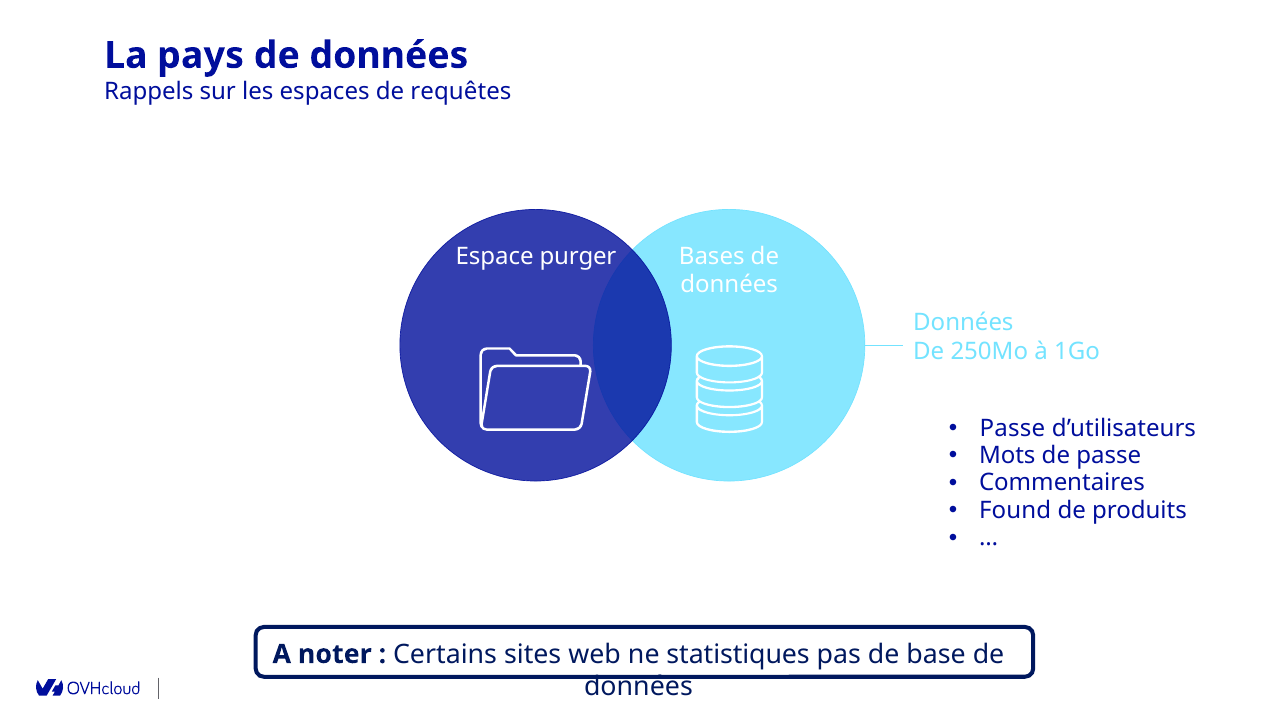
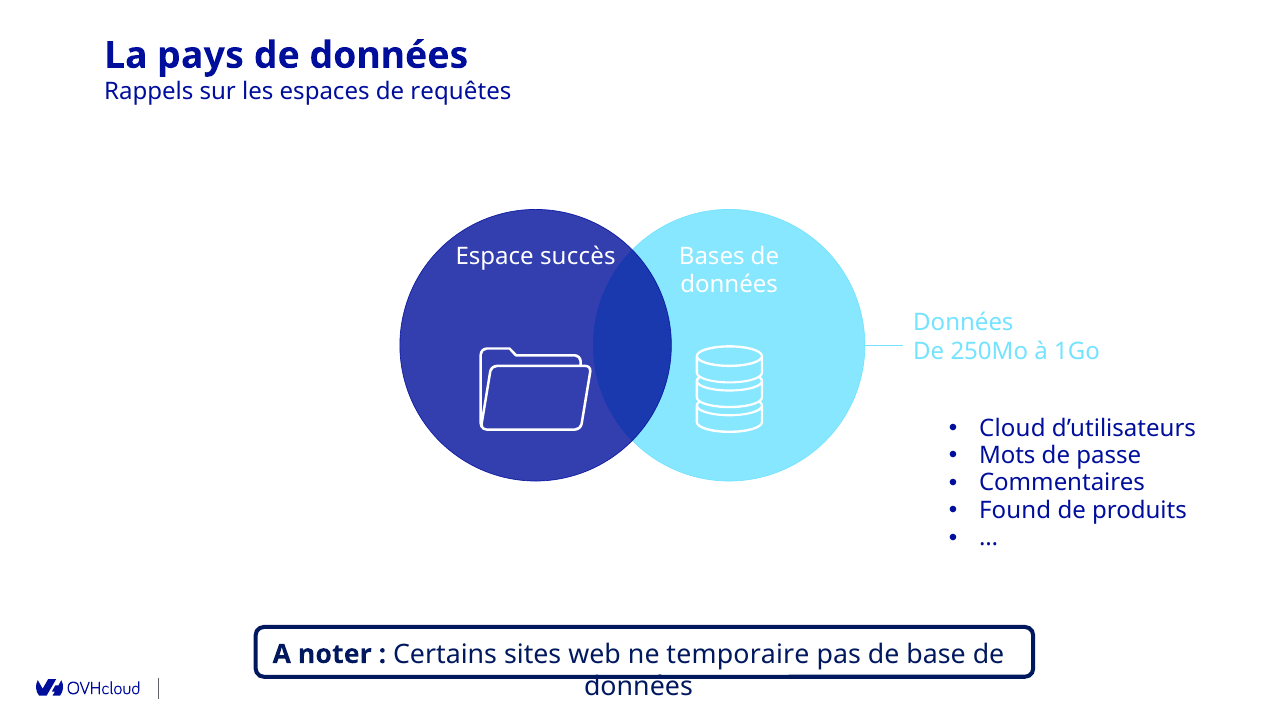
purger: purger -> succès
Passe at (1012, 428): Passe -> Cloud
statistiques: statistiques -> temporaire
